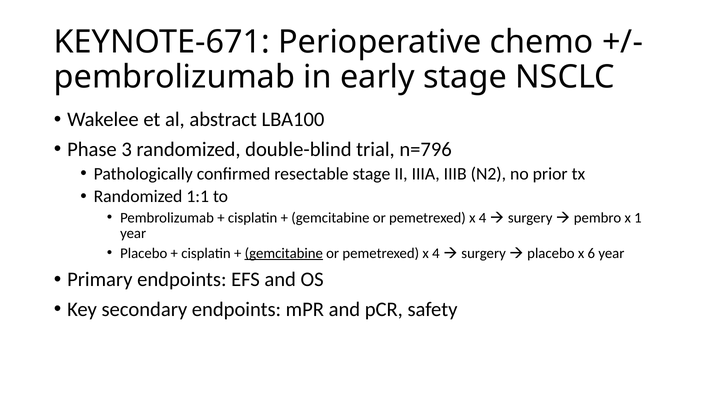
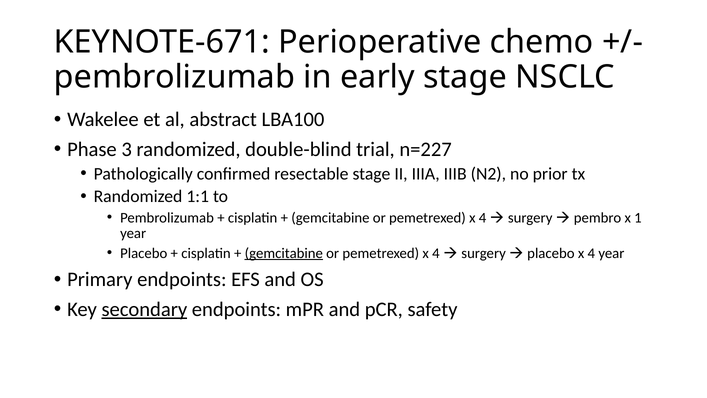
n=796: n=796 -> n=227
placebo x 6: 6 -> 4
secondary underline: none -> present
